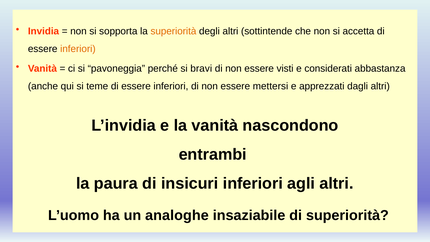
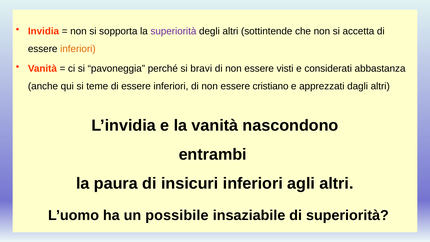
superiorità at (173, 31) colour: orange -> purple
mettersi: mettersi -> cristiano
analoghe: analoghe -> possibile
